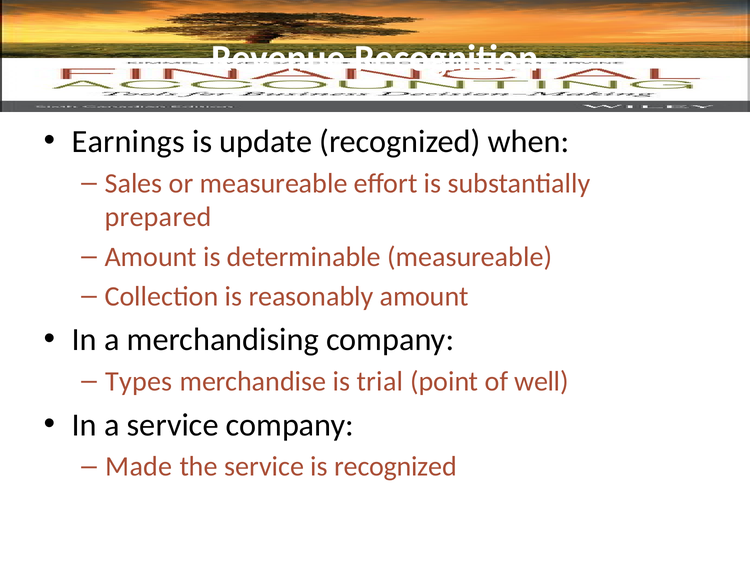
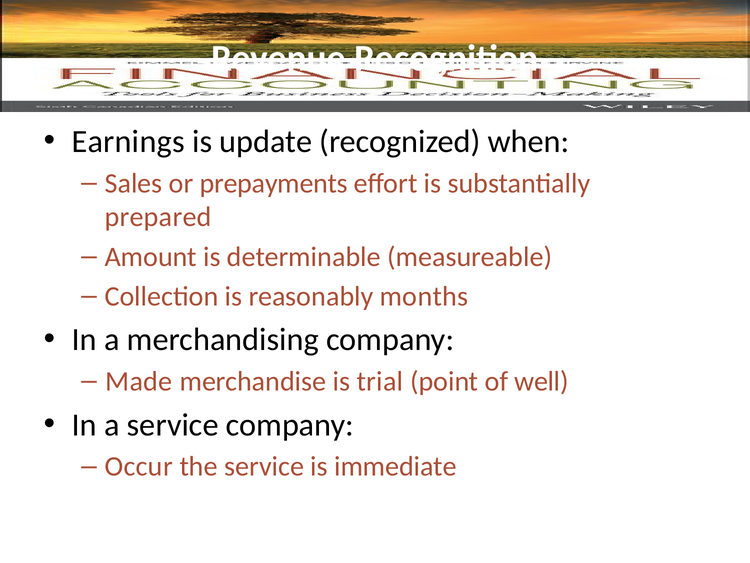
or measureable: measureable -> prepayments
reasonably amount: amount -> months
Types: Types -> Made
Made: Made -> Occur
is recognized: recognized -> immediate
